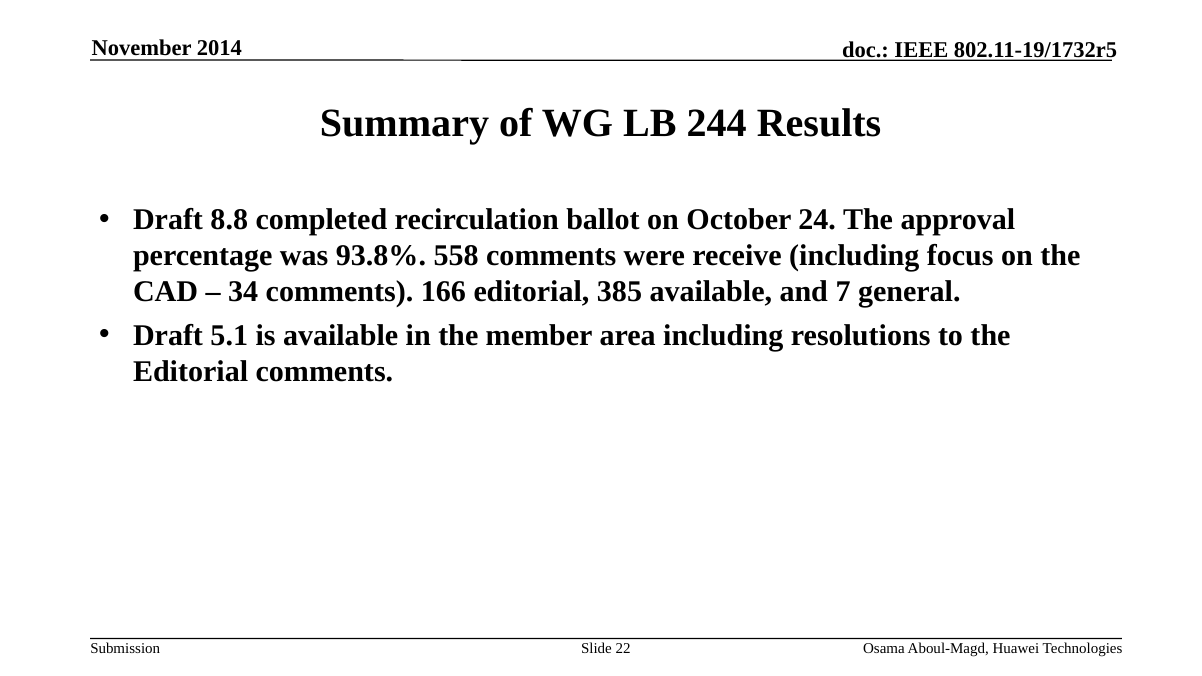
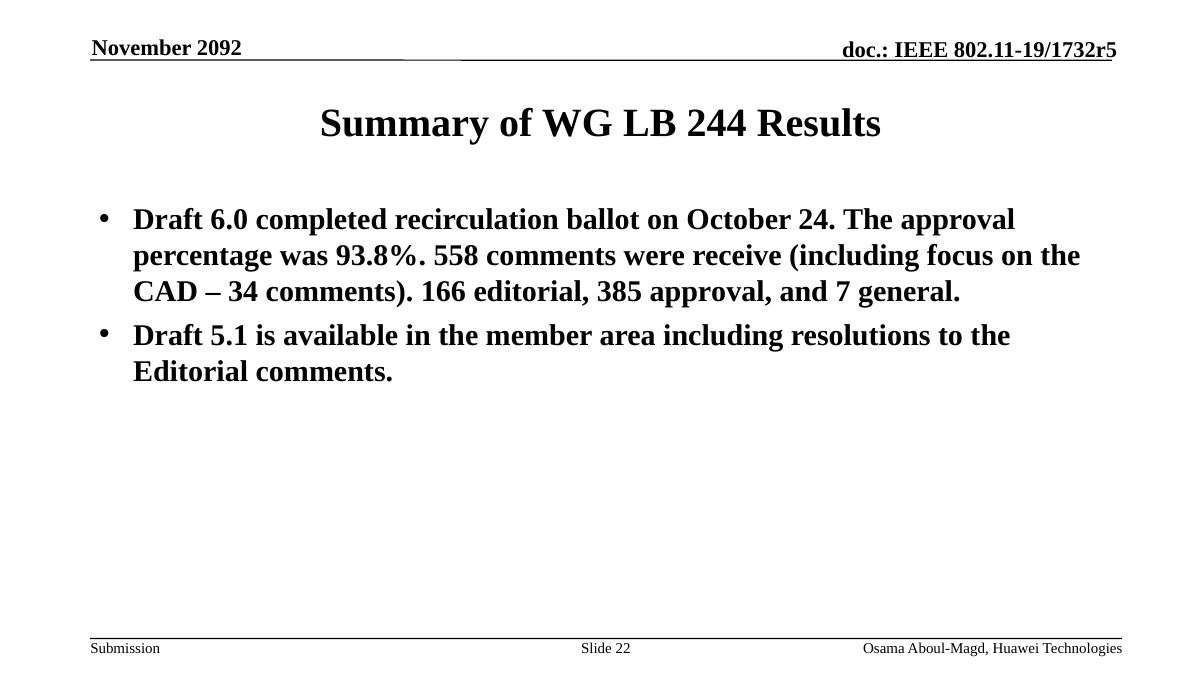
2014: 2014 -> 2092
8.8: 8.8 -> 6.0
385 available: available -> approval
